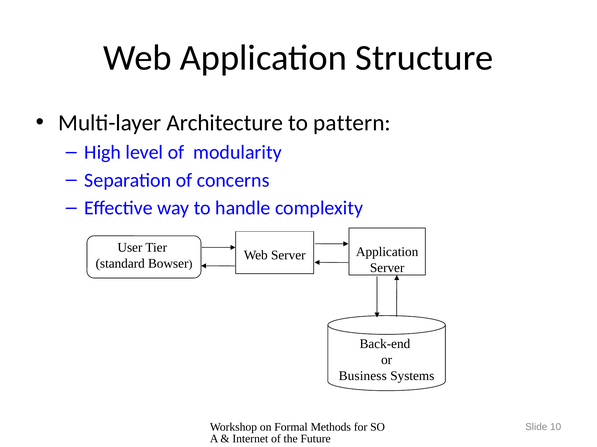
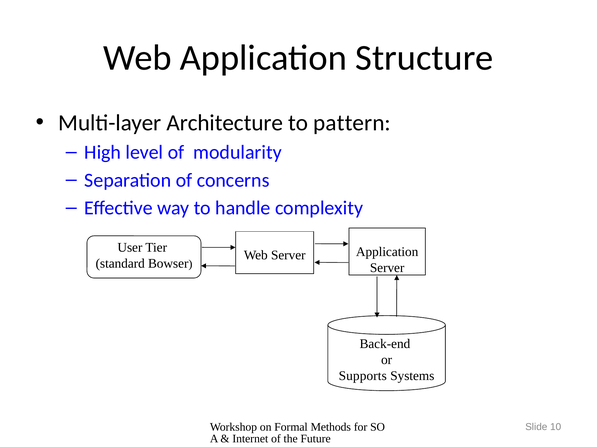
Business: Business -> Supports
